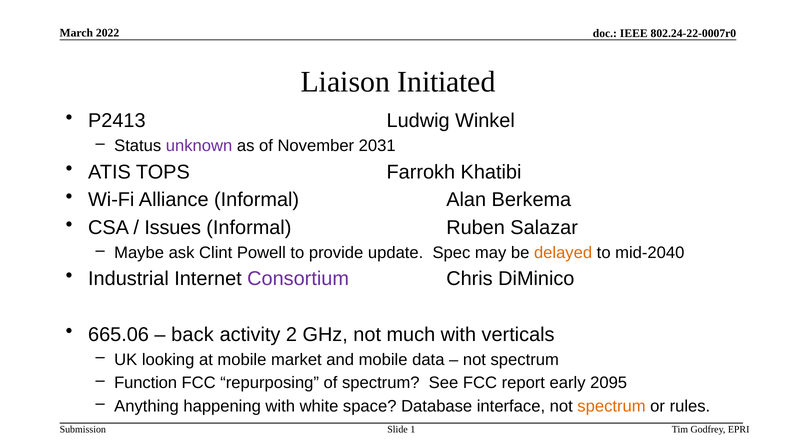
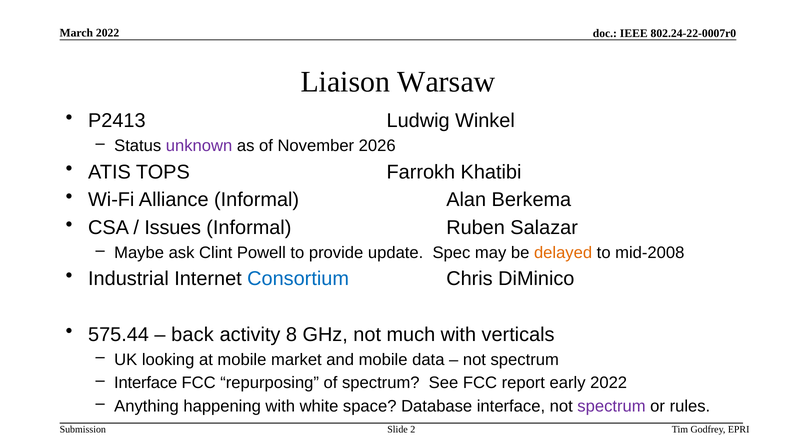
Initiated: Initiated -> Warsaw
2031: 2031 -> 2026
mid-2040: mid-2040 -> mid-2008
Consortium colour: purple -> blue
665.06: 665.06 -> 575.44
2: 2 -> 8
Function at (146, 383): Function -> Interface
early 2095: 2095 -> 2022
spectrum at (612, 406) colour: orange -> purple
1: 1 -> 2
